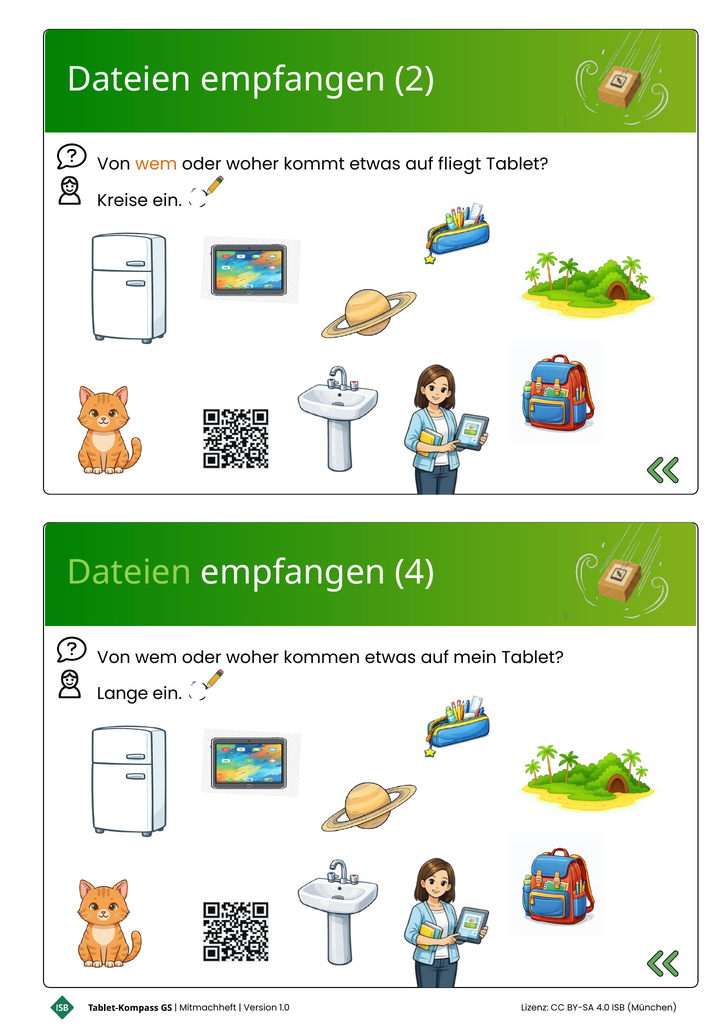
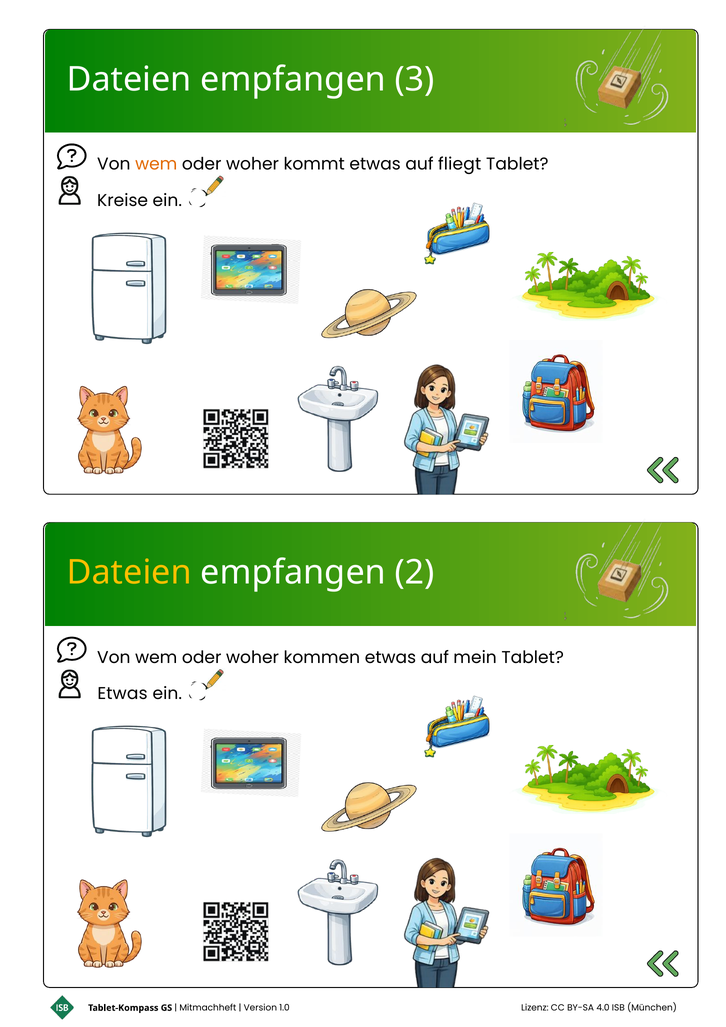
2: 2 -> 3
Dateien at (129, 573) colour: light green -> yellow
4: 4 -> 2
Lange at (123, 694): Lange -> Etwas
